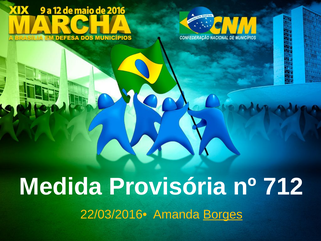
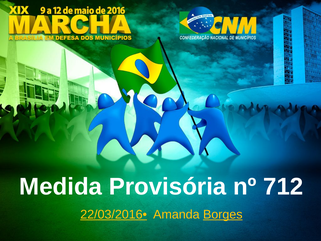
22/03/2016• underline: none -> present
